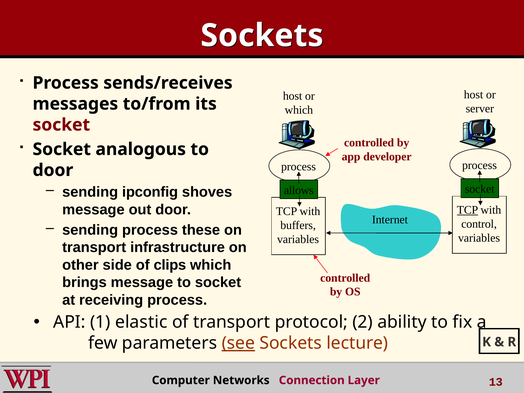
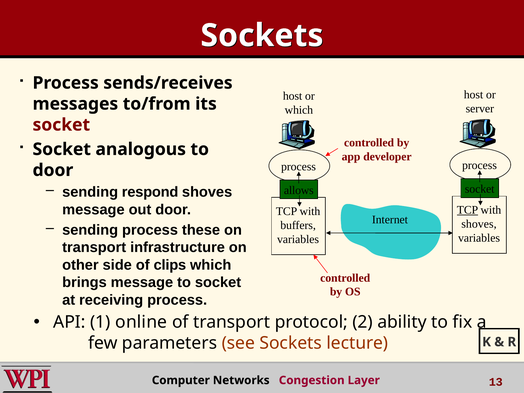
ipconfig: ipconfig -> respond
control at (479, 224): control -> shoves
elastic: elastic -> online
see underline: present -> none
Connection: Connection -> Congestion
